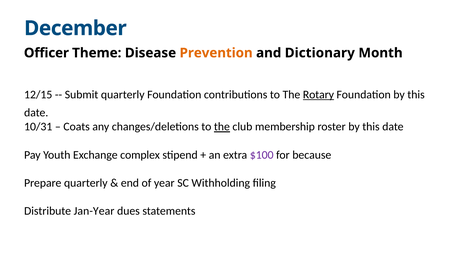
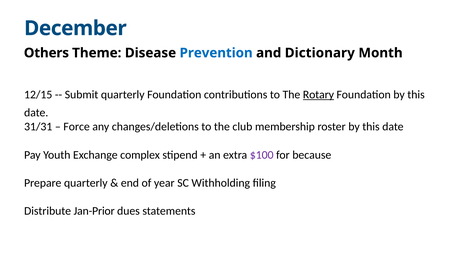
Officer: Officer -> Others
Prevention colour: orange -> blue
10/31: 10/31 -> 31/31
Coats: Coats -> Force
the at (222, 127) underline: present -> none
Jan-Year: Jan-Year -> Jan-Prior
